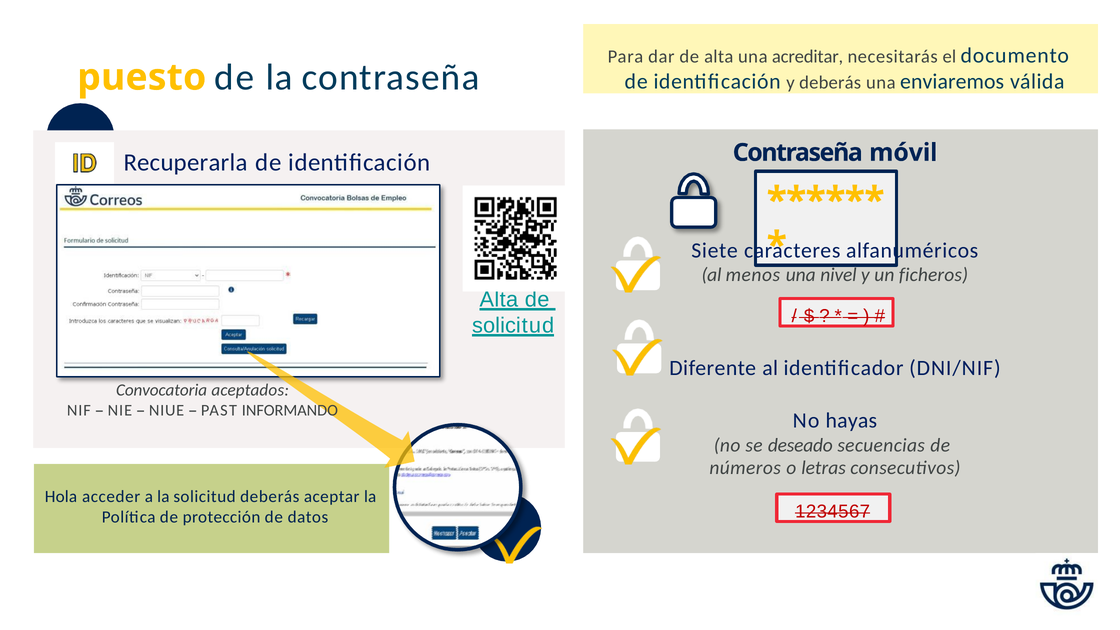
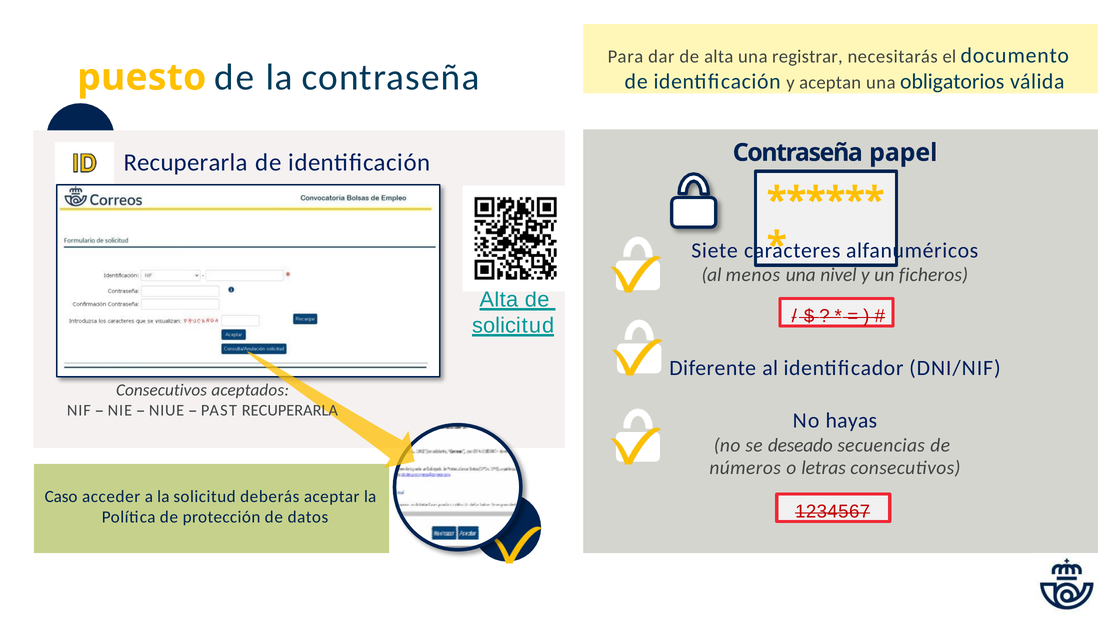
acreditar: acreditar -> registrar
y deberás: deberás -> aceptan
enviaremos: enviaremos -> obligatorios
móvil: móvil -> papel
Convocatoria at (162, 390): Convocatoria -> Consecutivos
PAST INFORMANDO: INFORMANDO -> RECUPERARLA
Hola: Hola -> Caso
